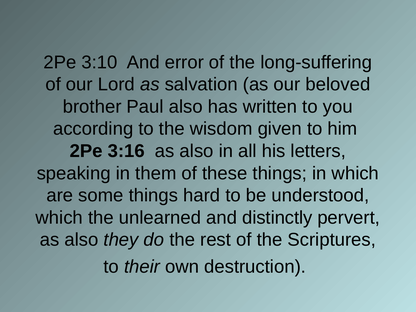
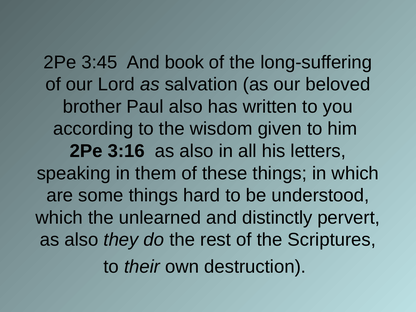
3:10: 3:10 -> 3:45
error: error -> book
